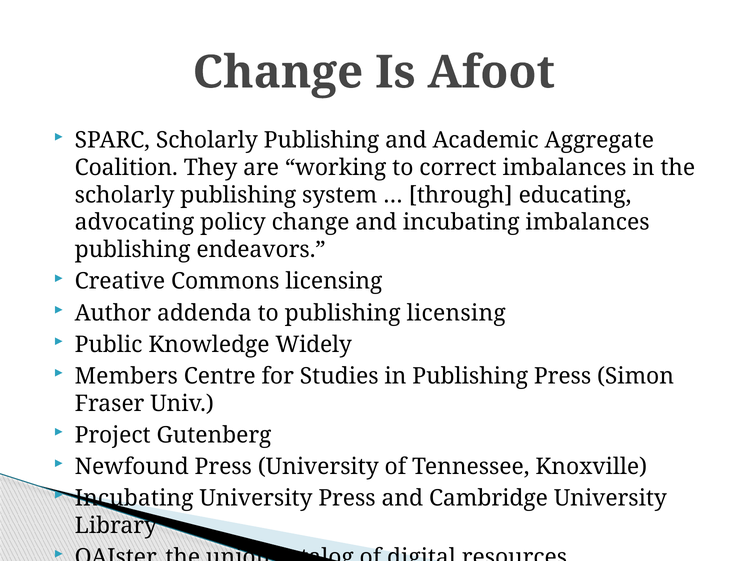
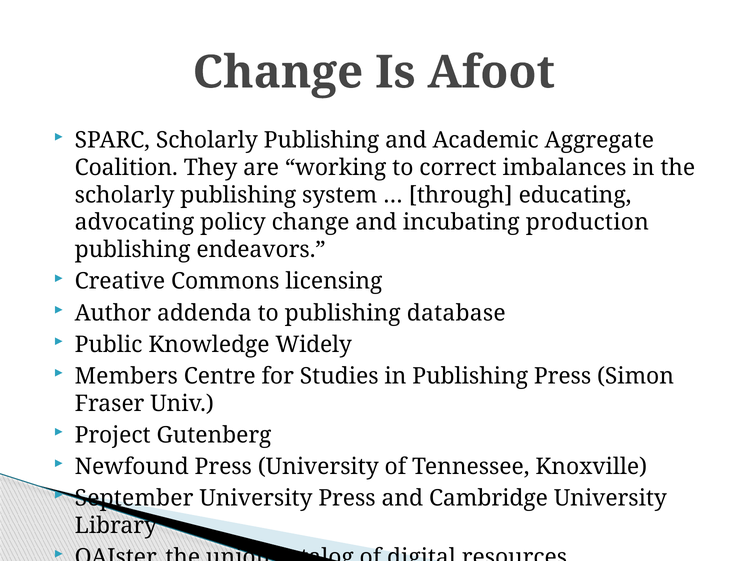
incubating imbalances: imbalances -> production
publishing licensing: licensing -> database
Incubating at (134, 498): Incubating -> September
